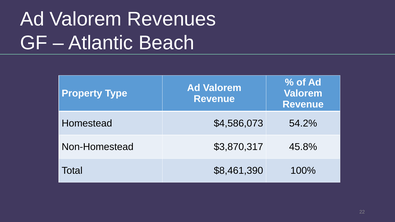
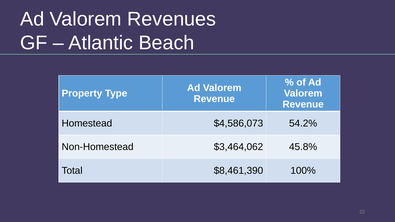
$3,870,317: $3,870,317 -> $3,464,062
